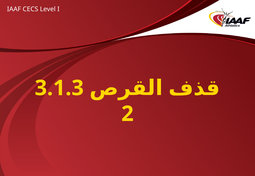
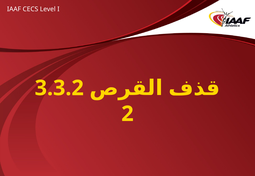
3.1.3: 3.1.3 -> 3.3.2
